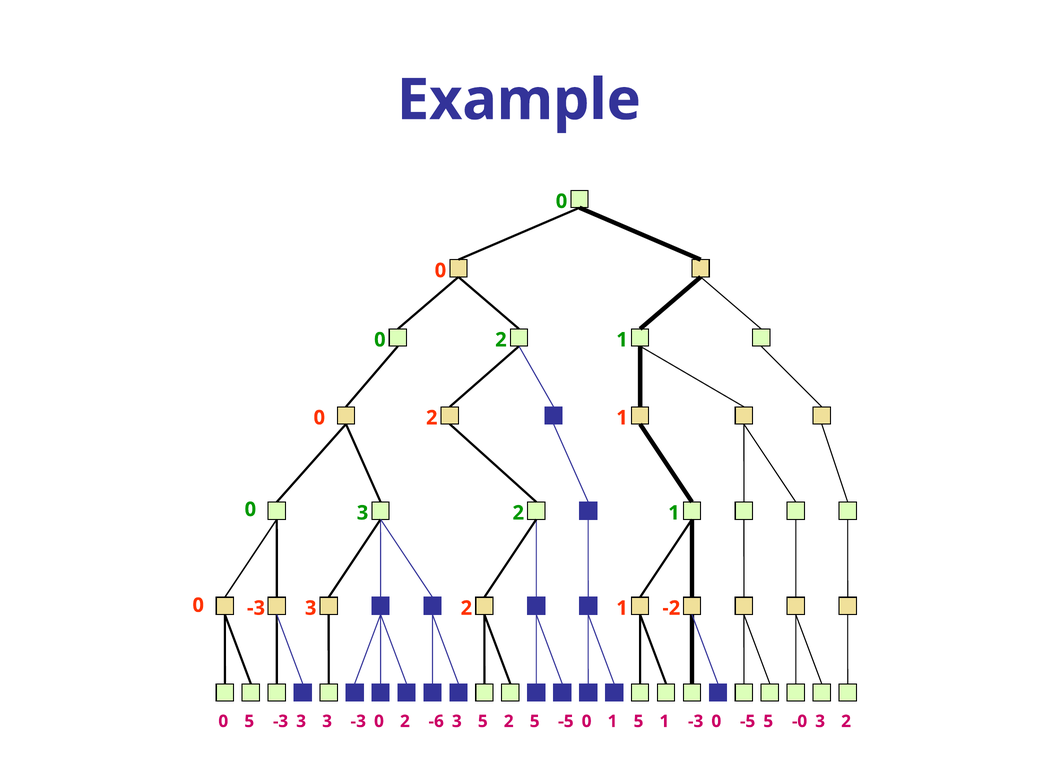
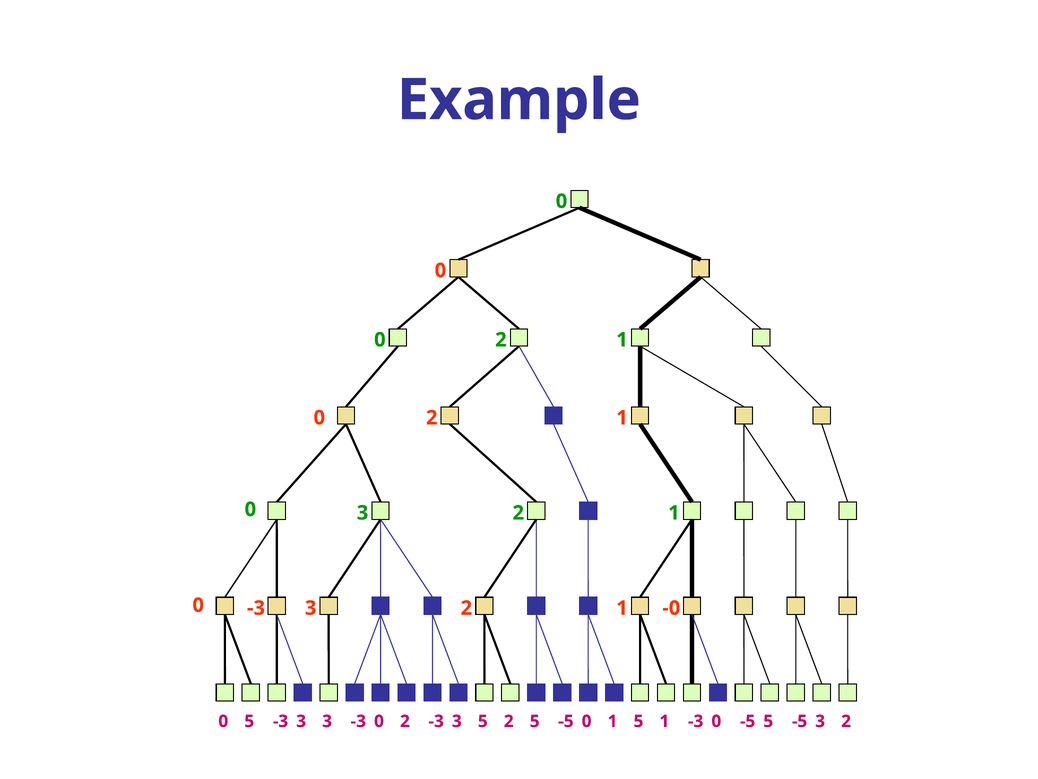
-2: -2 -> -0
-6 at (436, 721): -6 -> -3
-0 at (799, 721): -0 -> -5
